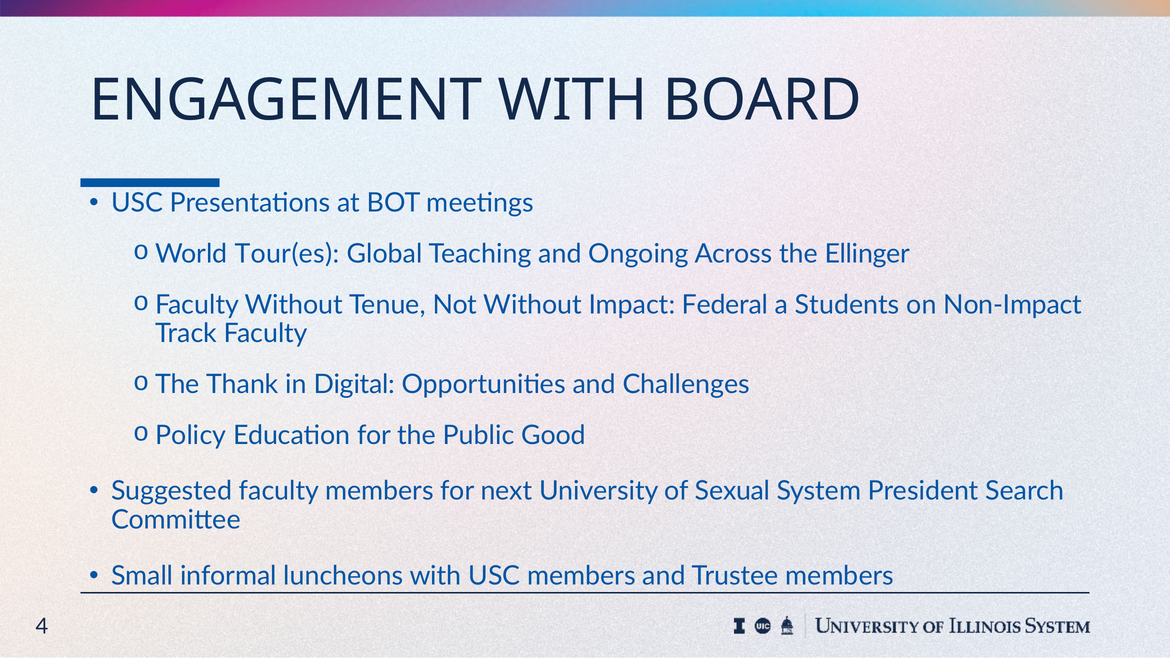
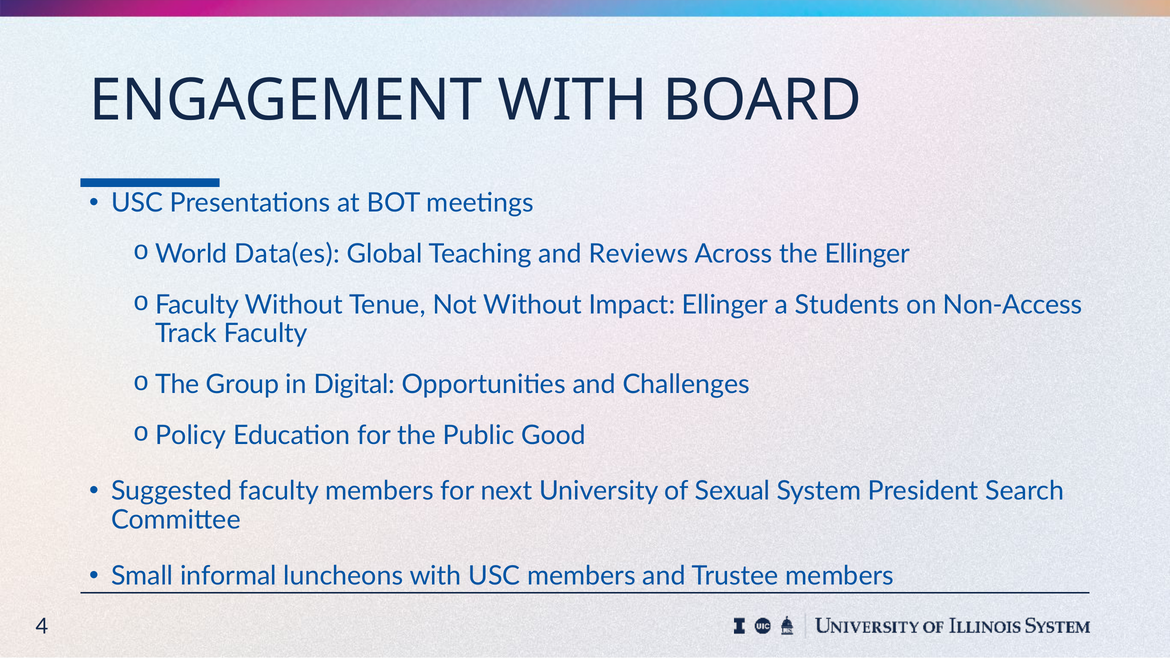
Tour(es: Tour(es -> Data(es
Ongoing: Ongoing -> Reviews
Impact Federal: Federal -> Ellinger
Non-Impact: Non-Impact -> Non-Access
Thank: Thank -> Group
